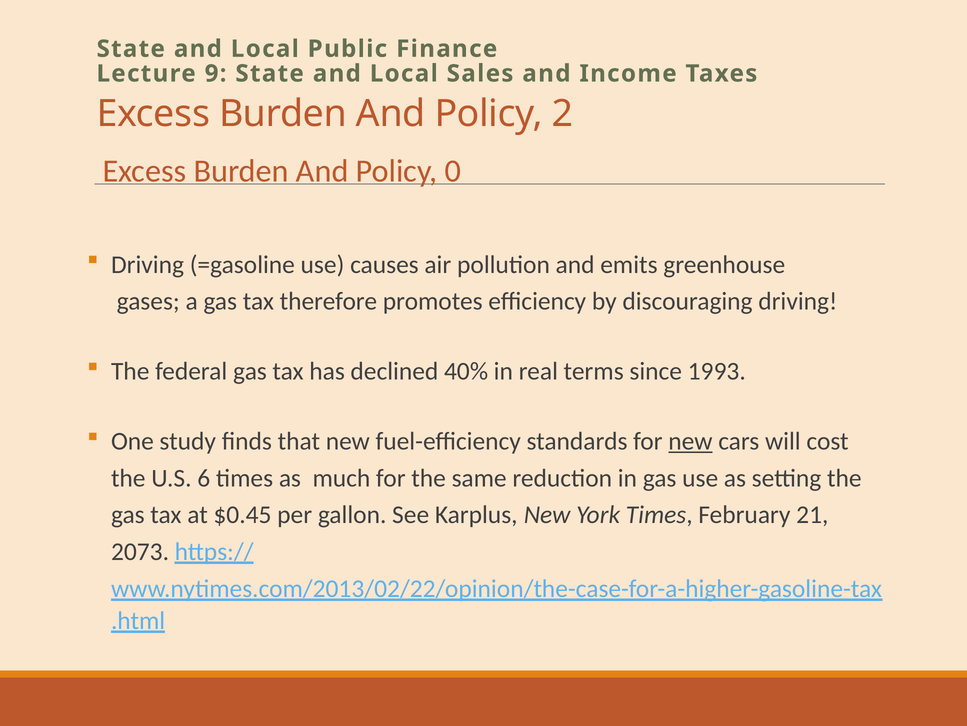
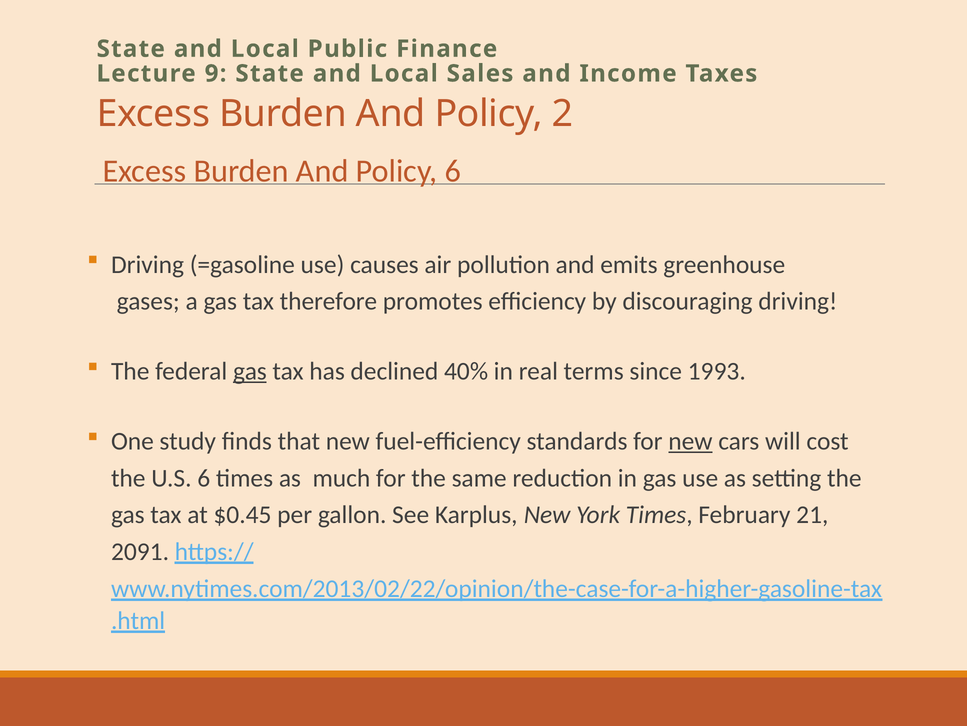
Policy 0: 0 -> 6
gas at (250, 371) underline: none -> present
2073: 2073 -> 2091
